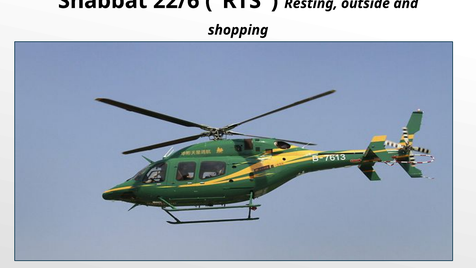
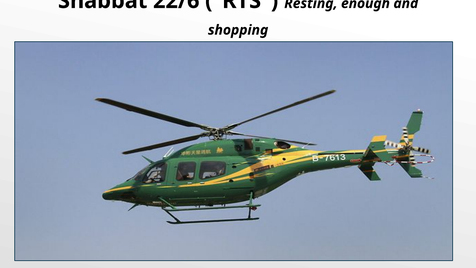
outside: outside -> enough
